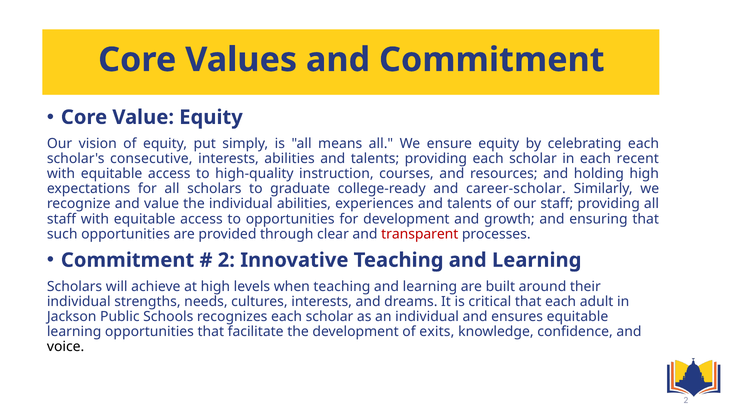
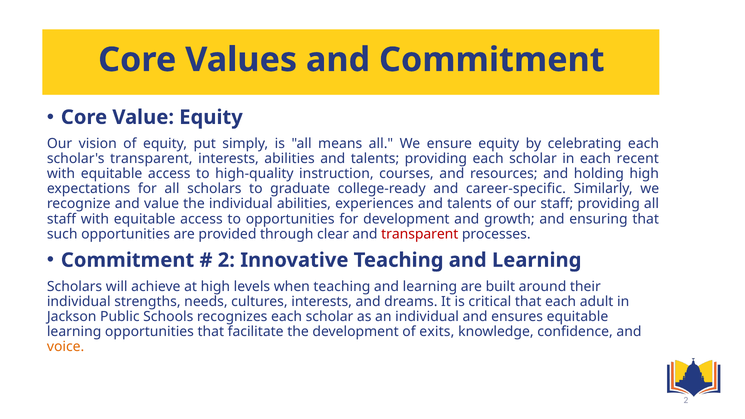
scholar's consecutive: consecutive -> transparent
career-scholar: career-scholar -> career-specific
voice colour: black -> orange
